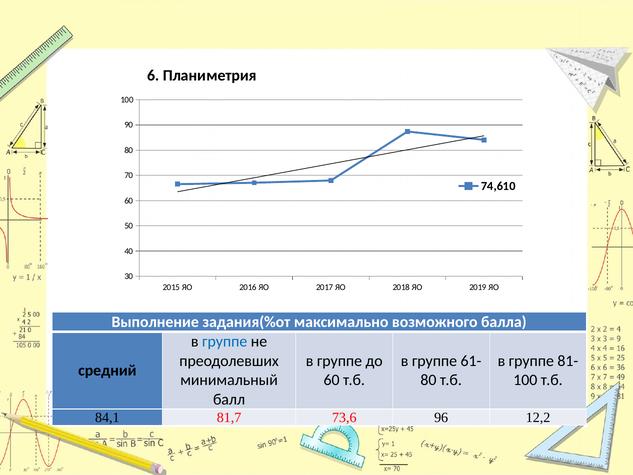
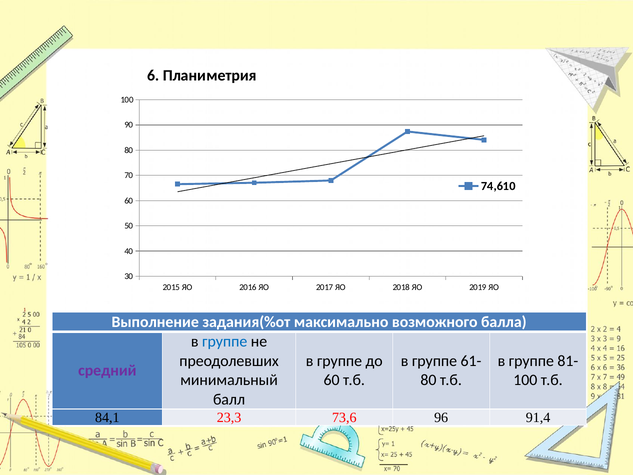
средний colour: black -> purple
81,7: 81,7 -> 23,3
12,2: 12,2 -> 91,4
